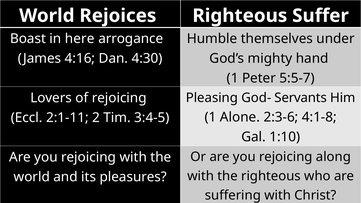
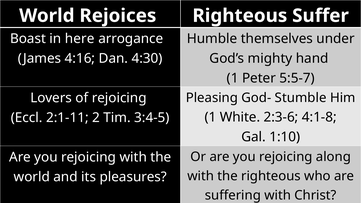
Servants: Servants -> Stumble
Alone: Alone -> White
